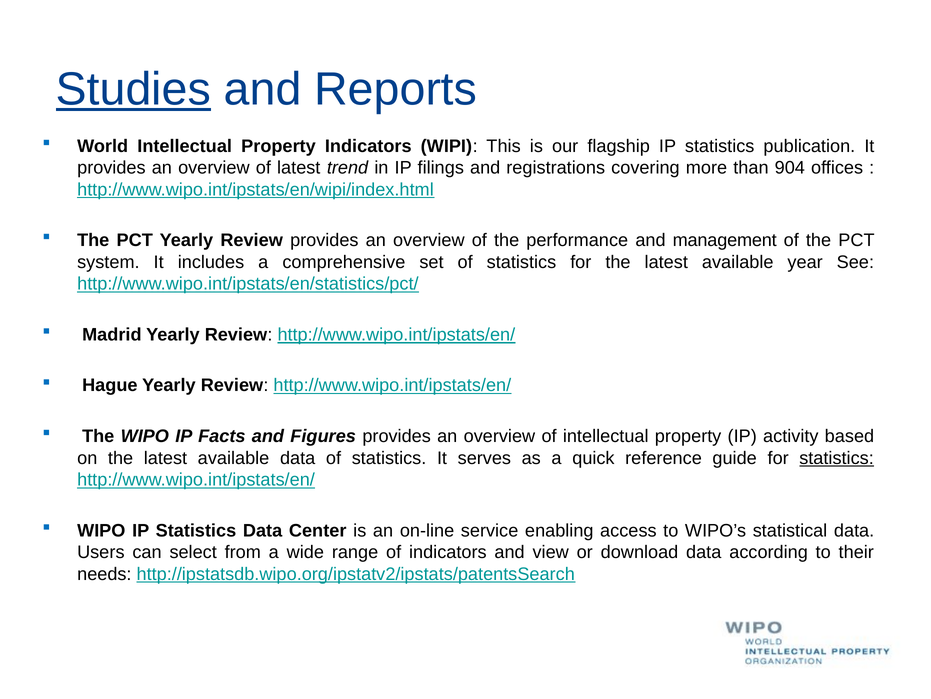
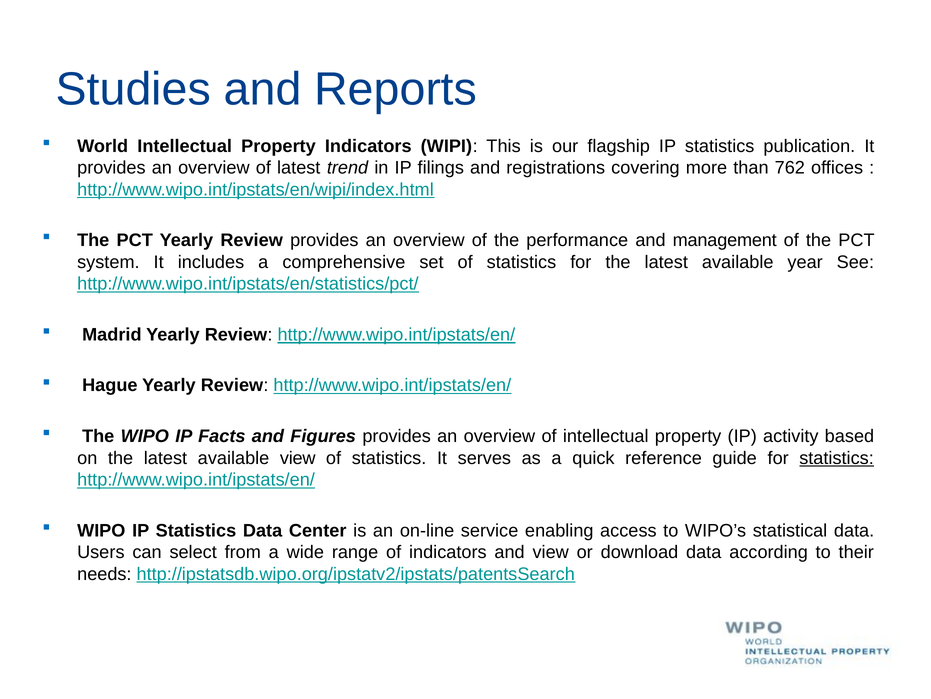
Studies underline: present -> none
904: 904 -> 762
available data: data -> view
